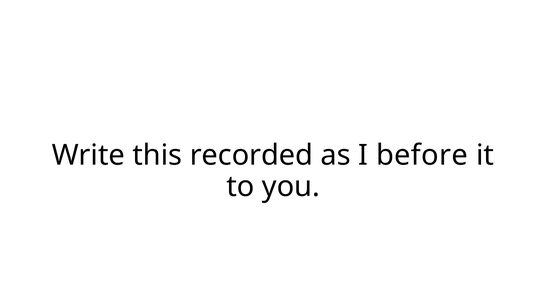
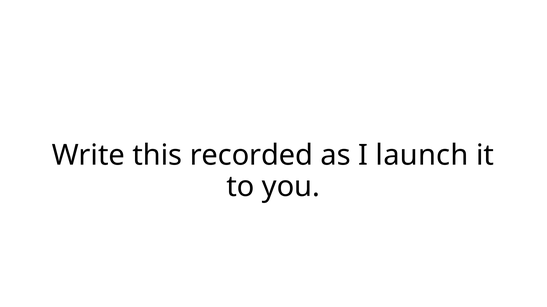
before: before -> launch
